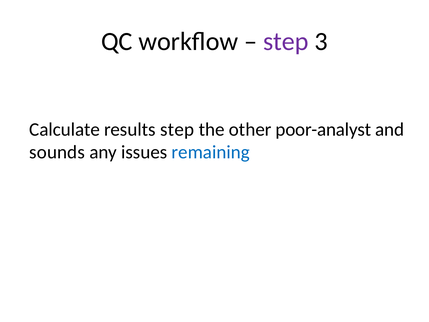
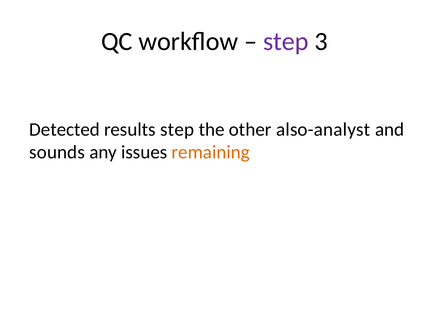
Calculate: Calculate -> Detected
poor-analyst: poor-analyst -> also-analyst
remaining colour: blue -> orange
